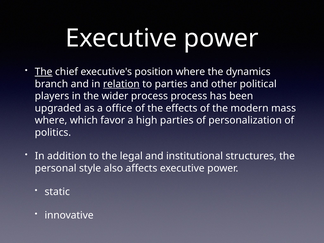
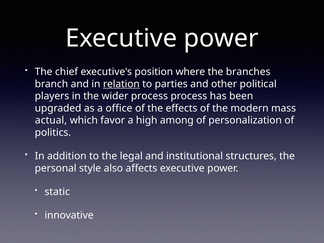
The at (44, 72) underline: present -> none
dynamics: dynamics -> branches
where at (51, 120): where -> actual
high parties: parties -> among
